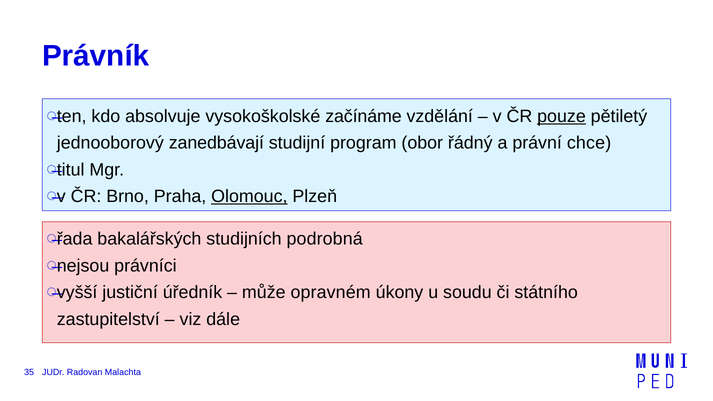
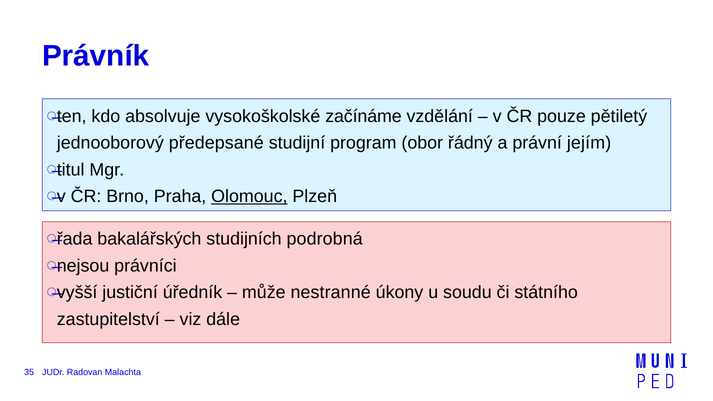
pouze underline: present -> none
zanedbávají: zanedbávají -> předepsané
chce: chce -> jejím
opravném: opravném -> nestranné
